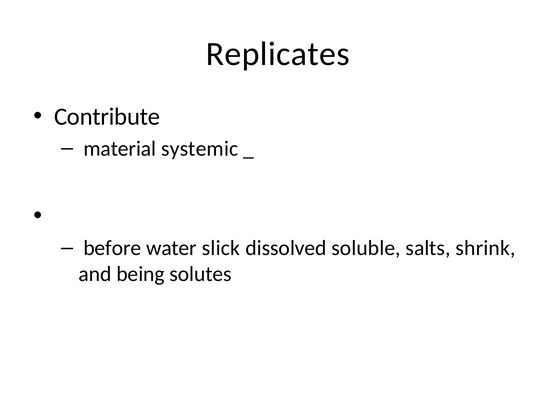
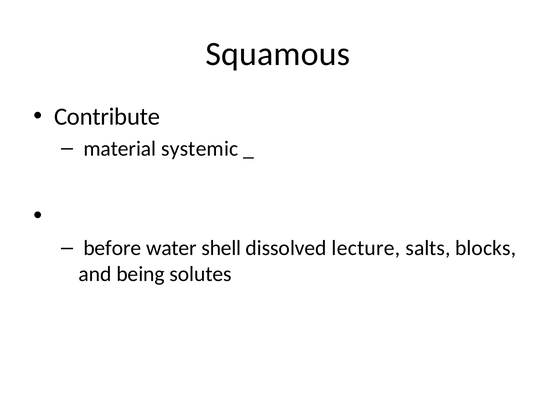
Replicates: Replicates -> Squamous
slick: slick -> shell
soluble: soluble -> lecture
shrink: shrink -> blocks
